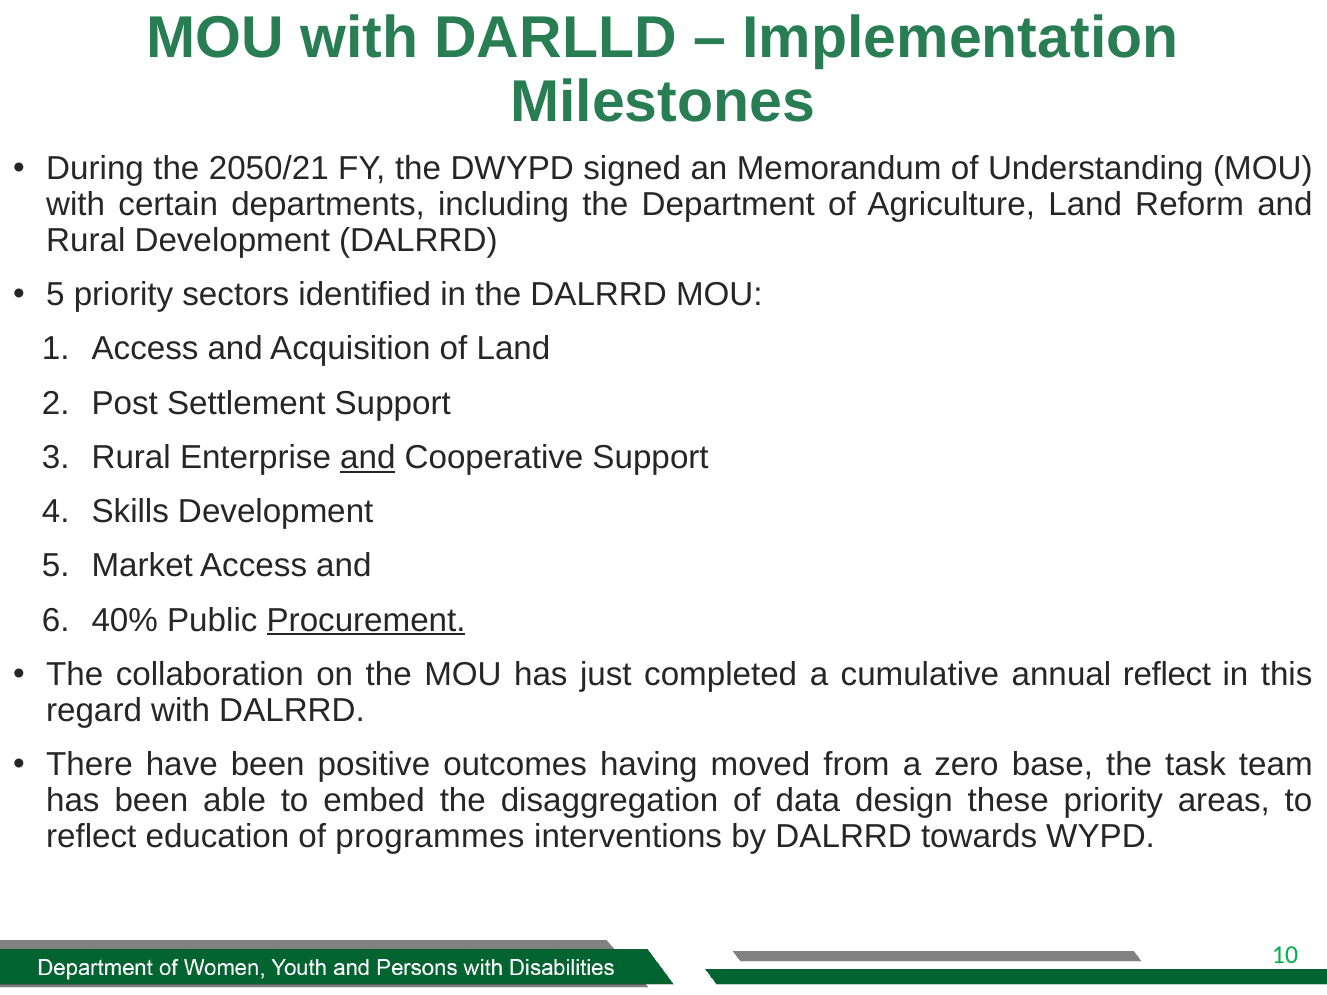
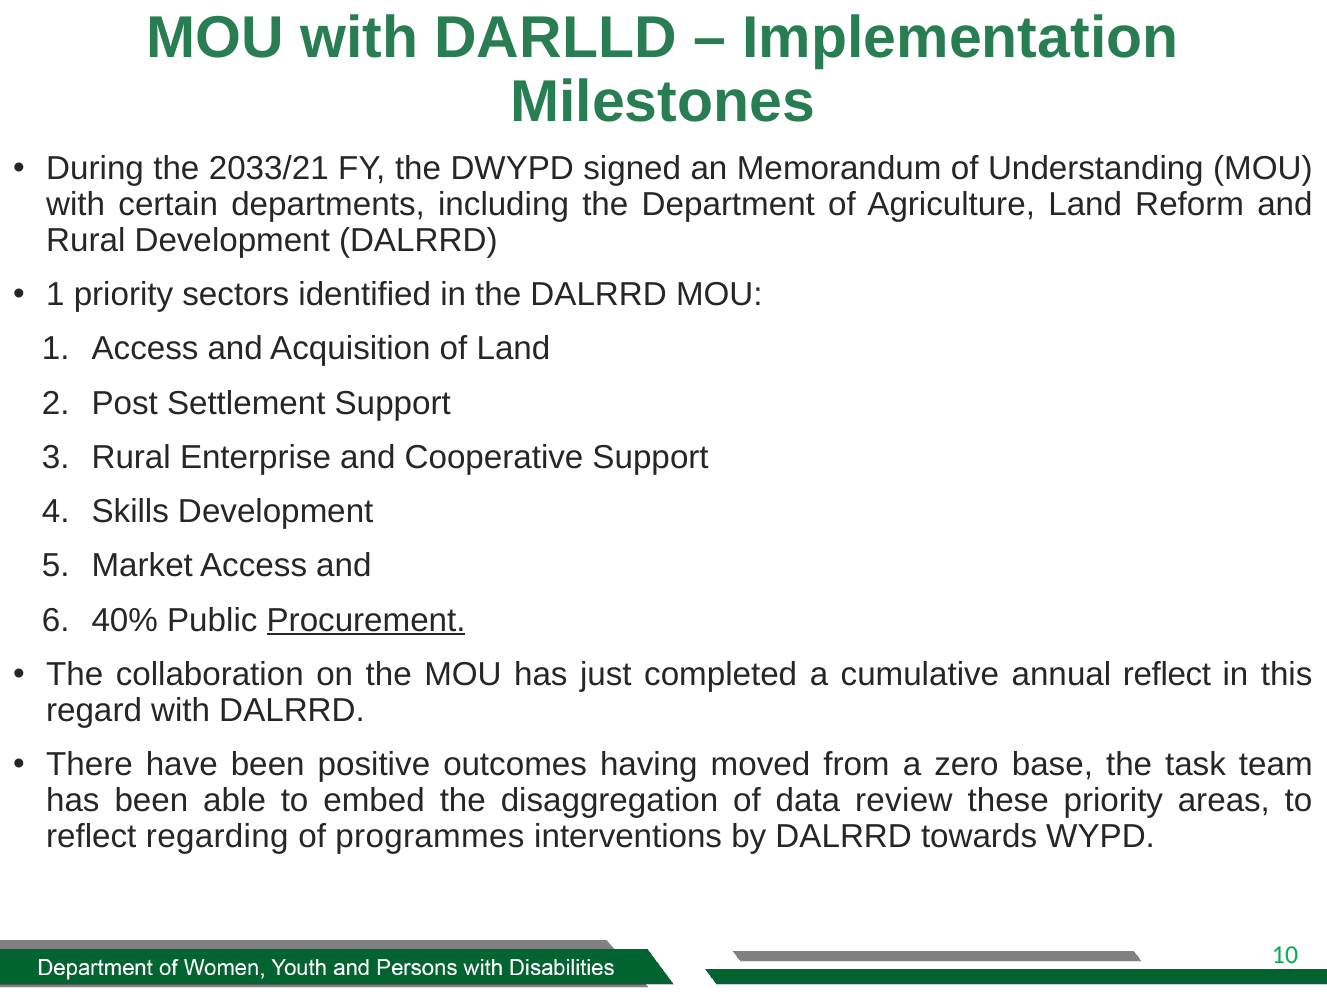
2050/21: 2050/21 -> 2033/21
5 at (55, 295): 5 -> 1
and at (368, 457) underline: present -> none
design: design -> review
education: education -> regarding
